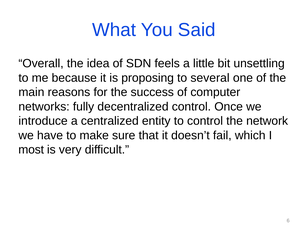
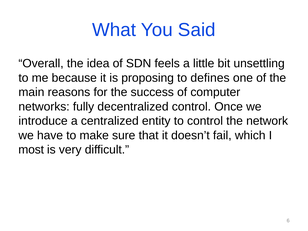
several: several -> defines
